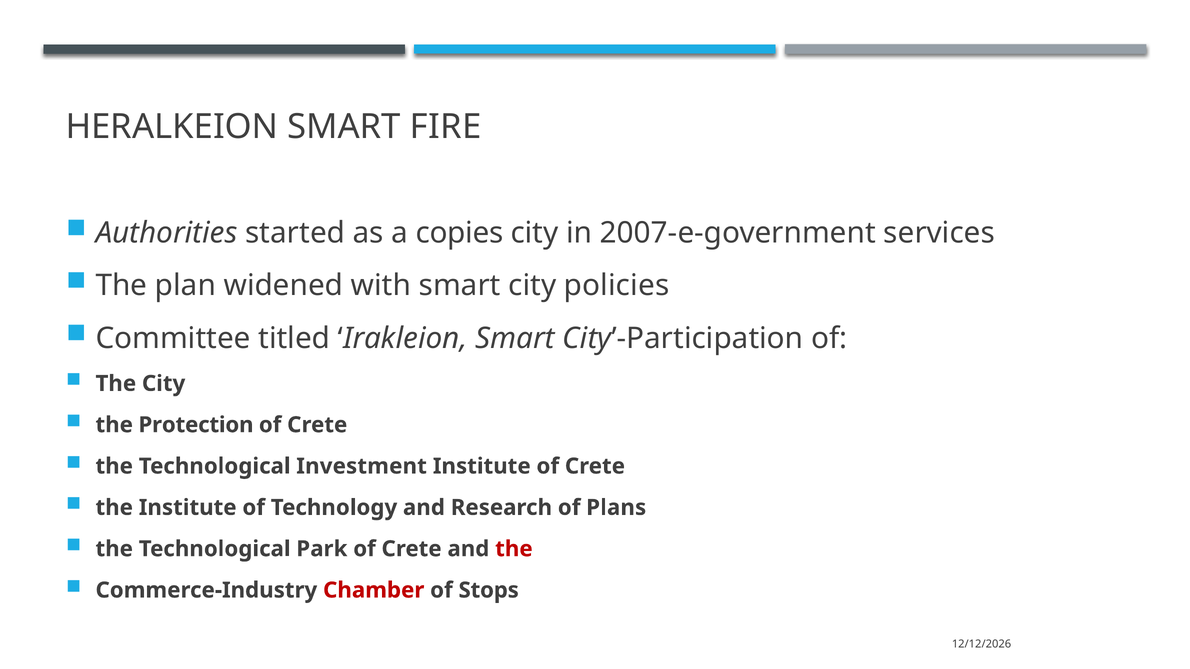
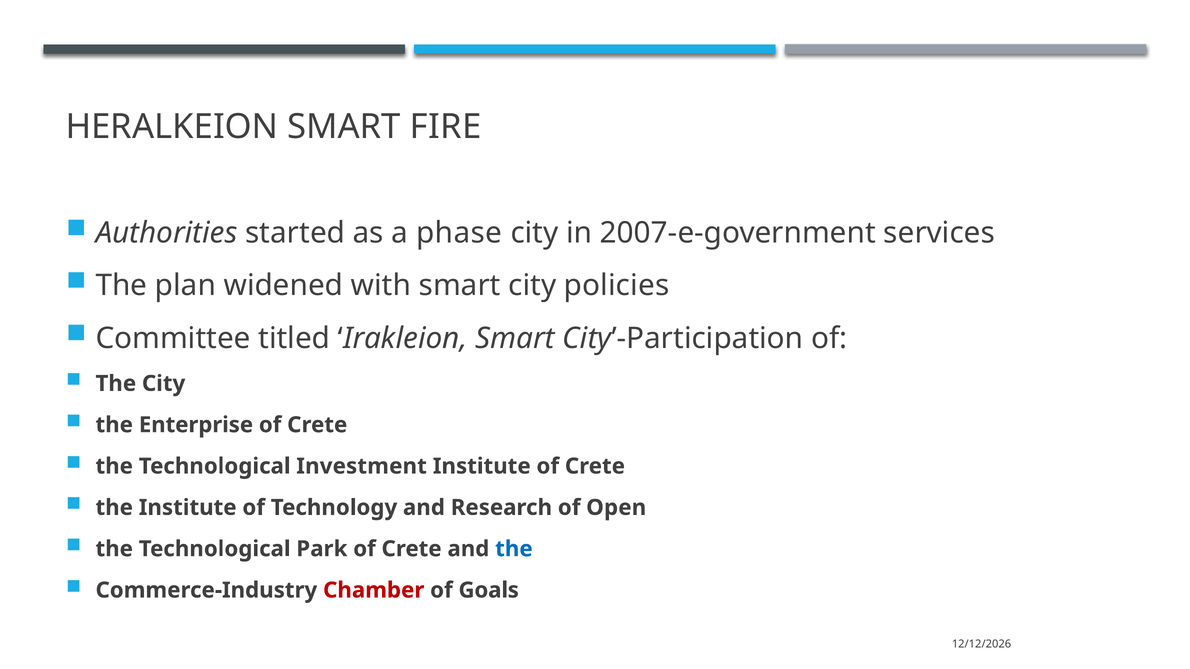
copies: copies -> phase
Protection: Protection -> Enterprise
Plans: Plans -> Open
the at (514, 549) colour: red -> blue
Stops: Stops -> Goals
